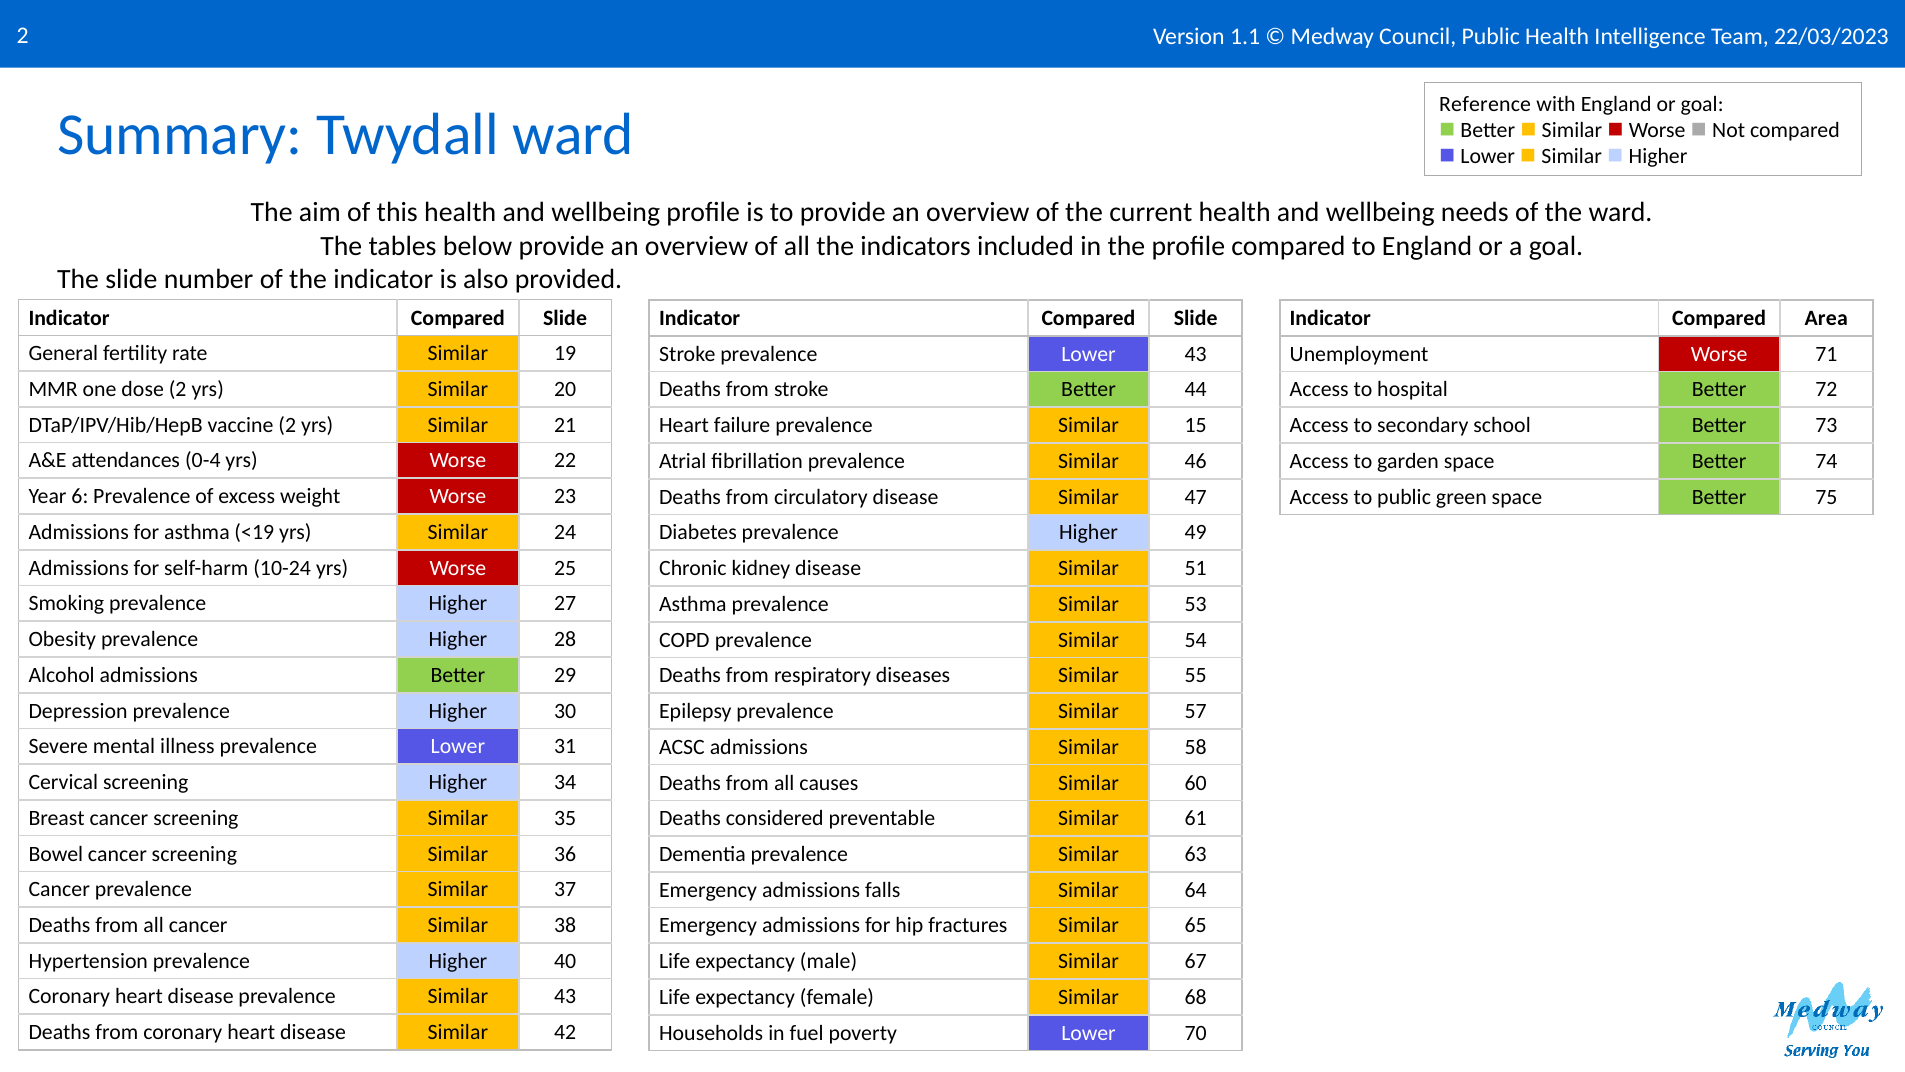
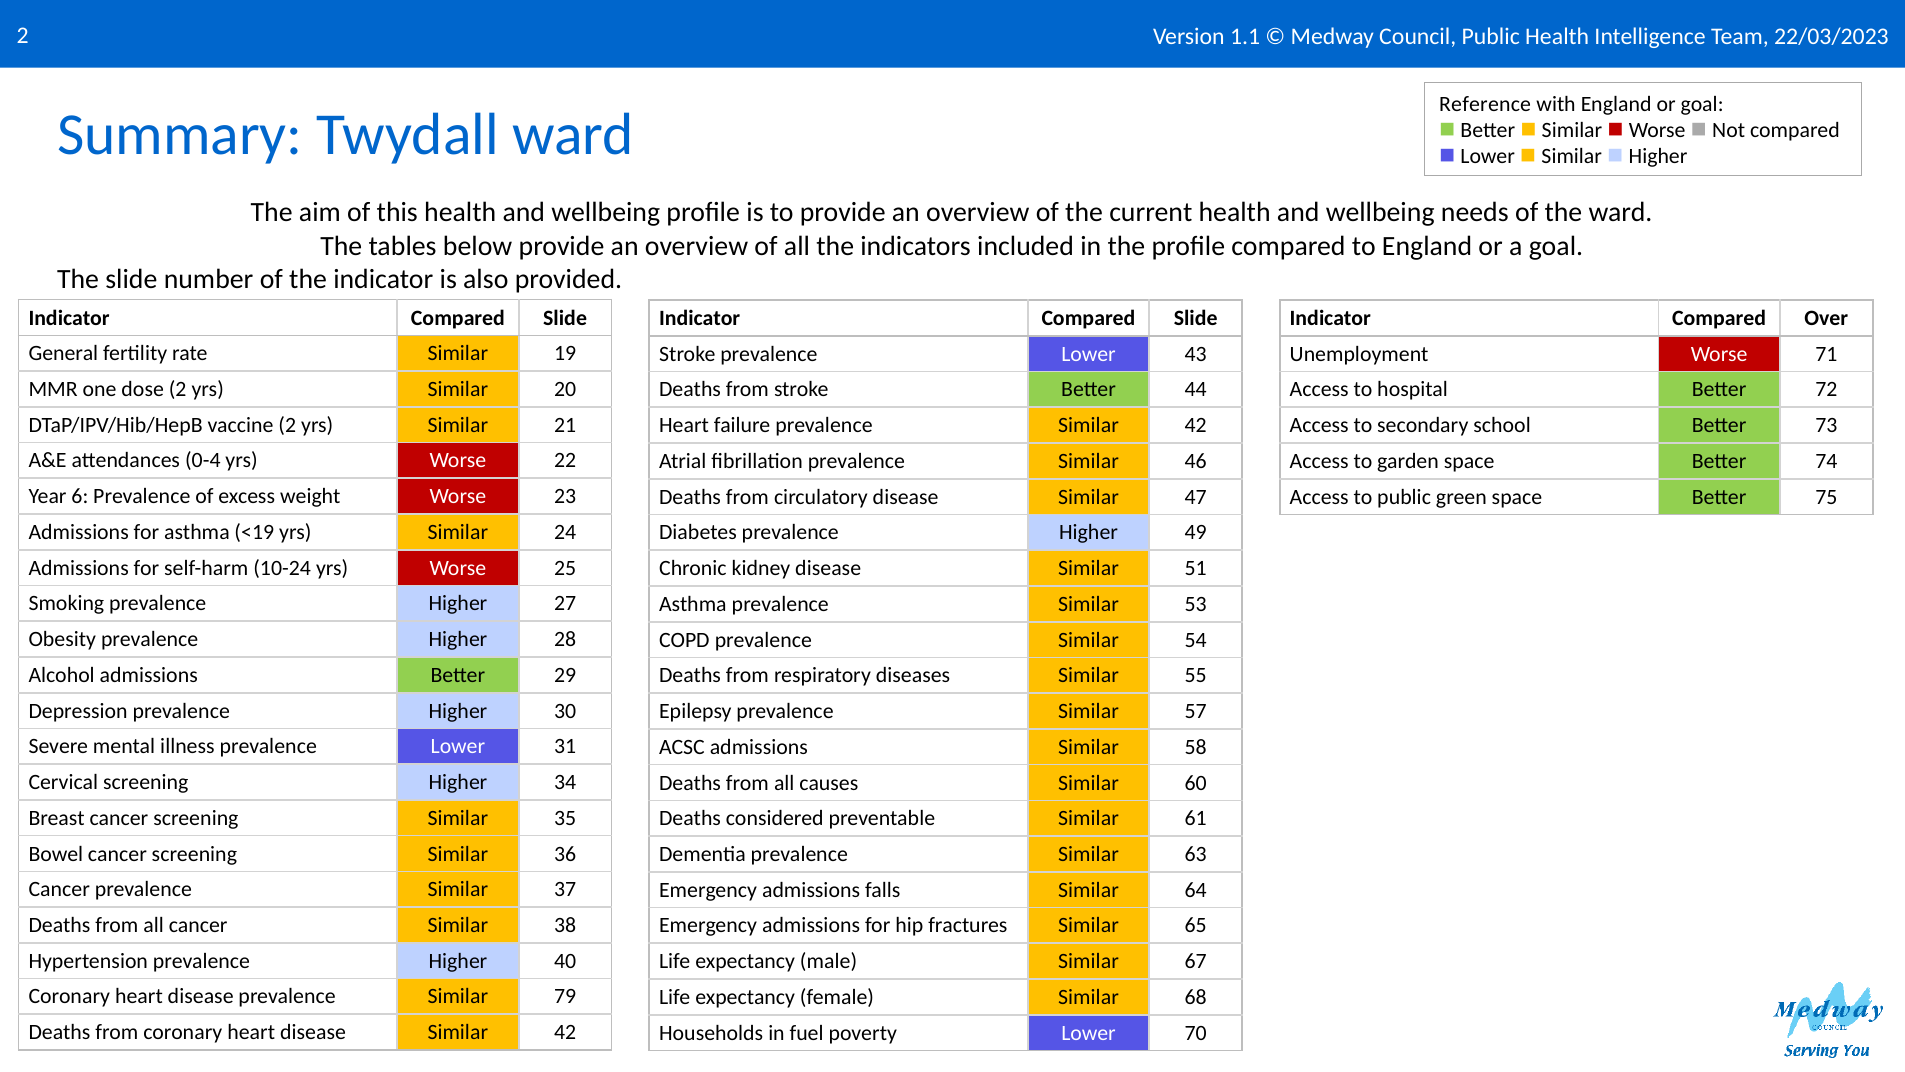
Area: Area -> Over
prevalence Similar 15: 15 -> 42
Similar 43: 43 -> 79
